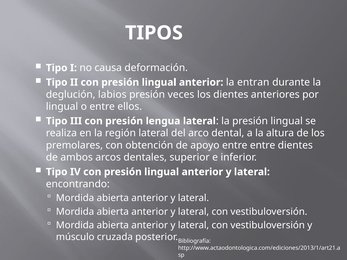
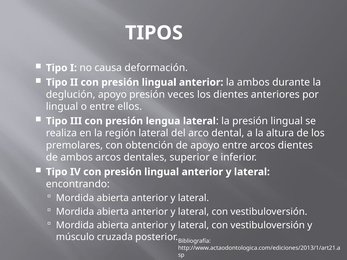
la entran: entran -> ambos
deglución labios: labios -> apoyo
entre entre: entre -> arcos
